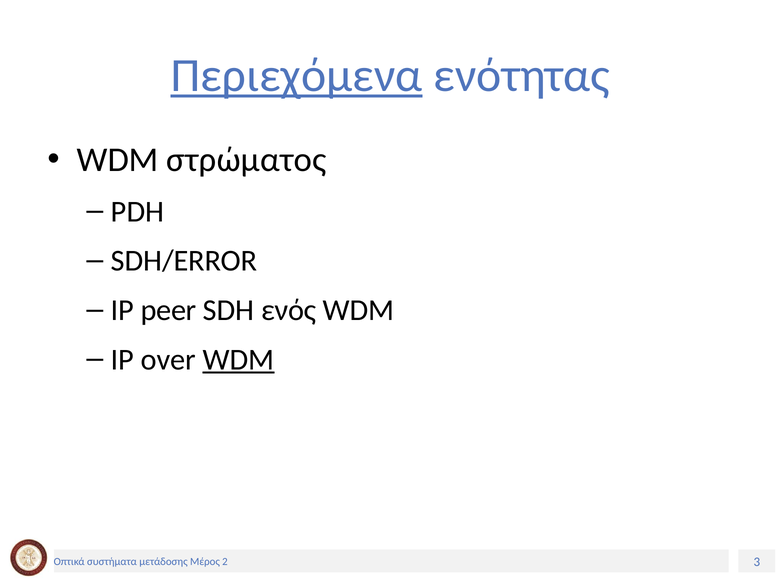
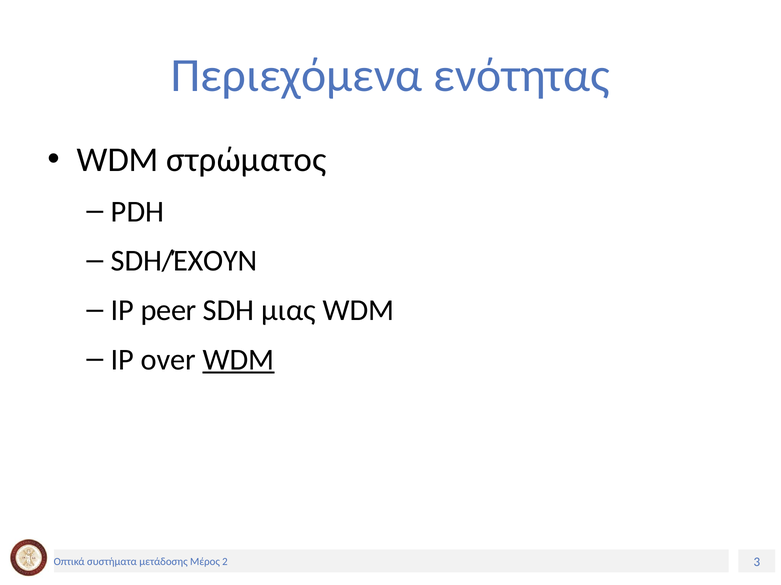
Περιεχόμενα underline: present -> none
SDH/ERROR: SDH/ERROR -> SDH/ΈΧΟΥΝ
ενός: ενός -> μιας
